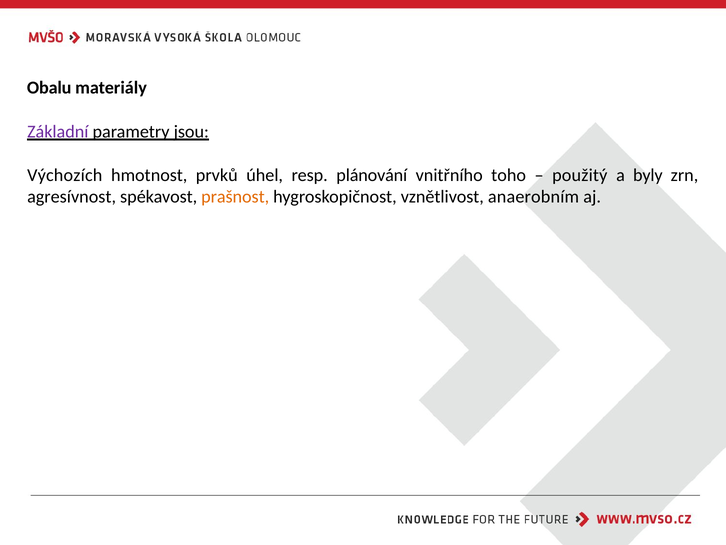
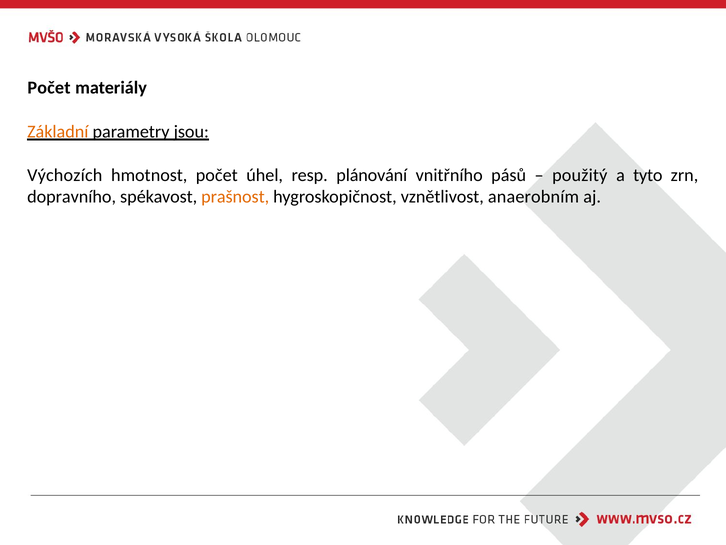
Obalu at (49, 88): Obalu -> Počet
Základní colour: purple -> orange
hmotnost prvků: prvků -> počet
toho: toho -> pásů
byly: byly -> tyto
agresívnost: agresívnost -> dopravního
